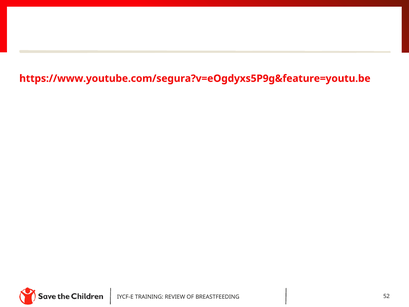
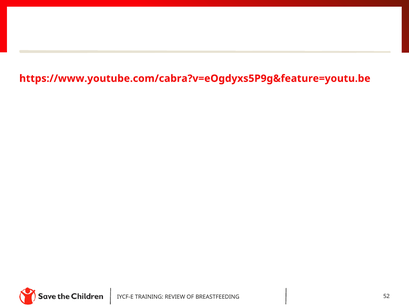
https://www.youtube.com/segura?v=eOgdyxs5P9g&feature=youtu.be: https://www.youtube.com/segura?v=eOgdyxs5P9g&feature=youtu.be -> https://www.youtube.com/cabra?v=eOgdyxs5P9g&feature=youtu.be
